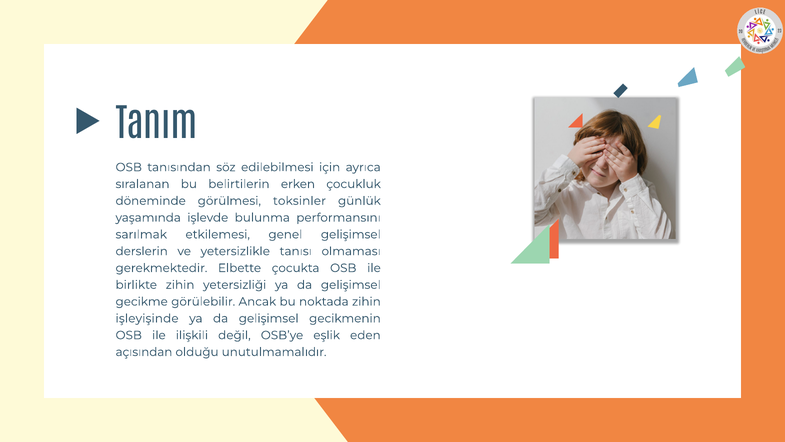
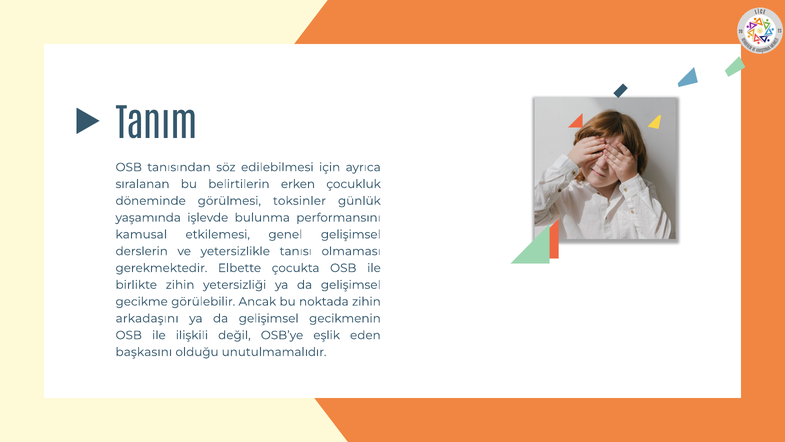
sarılmak: sarılmak -> kamusal
işleyişinde: işleyişinde -> arkadaşını
açısından: açısından -> başkasını
